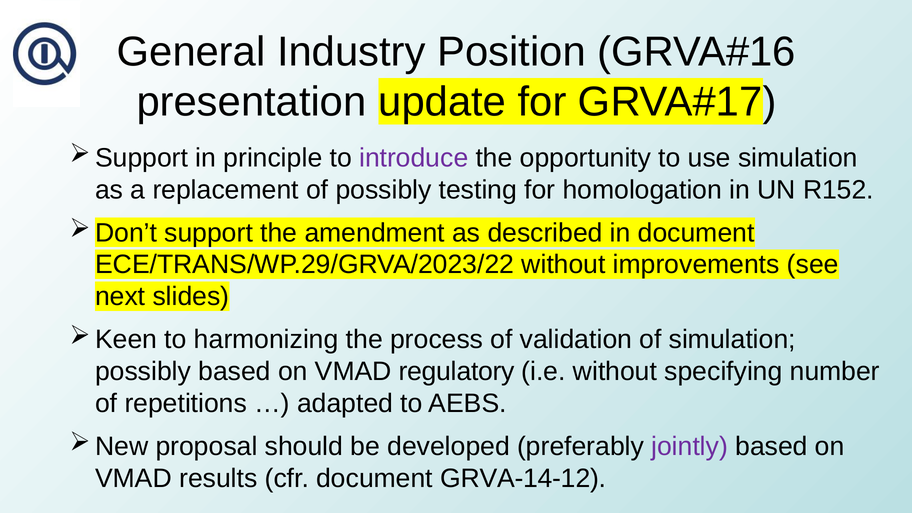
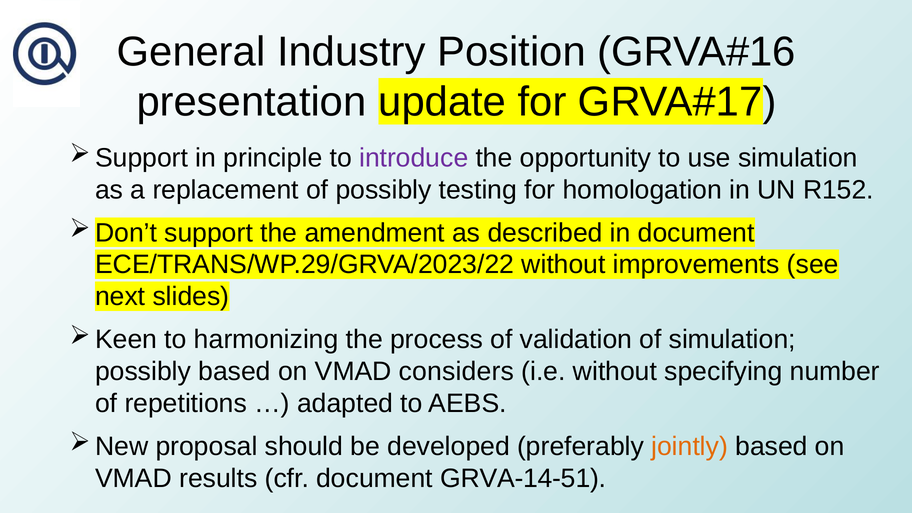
regulatory: regulatory -> considers
jointly colour: purple -> orange
GRVA-14-12: GRVA-14-12 -> GRVA-14-51
